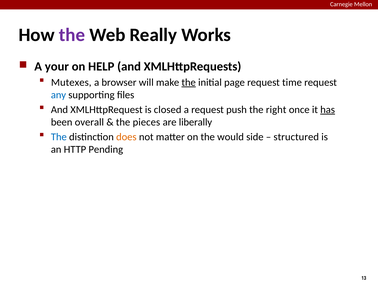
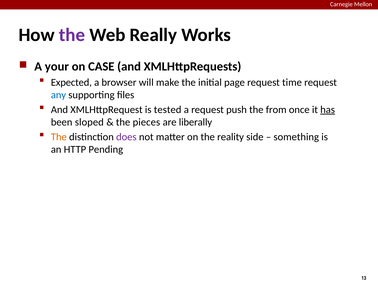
HELP: HELP -> CASE
Mutexes: Mutexes -> Expected
the at (189, 82) underline: present -> none
closed: closed -> tested
right: right -> from
overall: overall -> sloped
The at (59, 137) colour: blue -> orange
does colour: orange -> purple
would: would -> reality
structured: structured -> something
